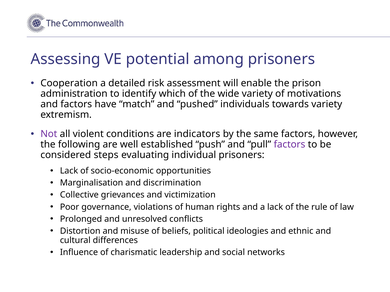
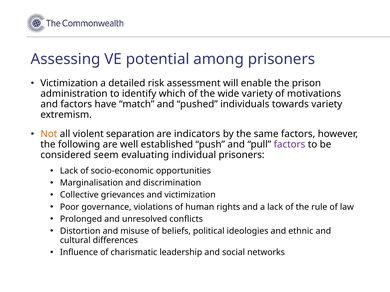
Cooperation at (69, 83): Cooperation -> Victimization
Not colour: purple -> orange
conditions: conditions -> separation
steps: steps -> seem
